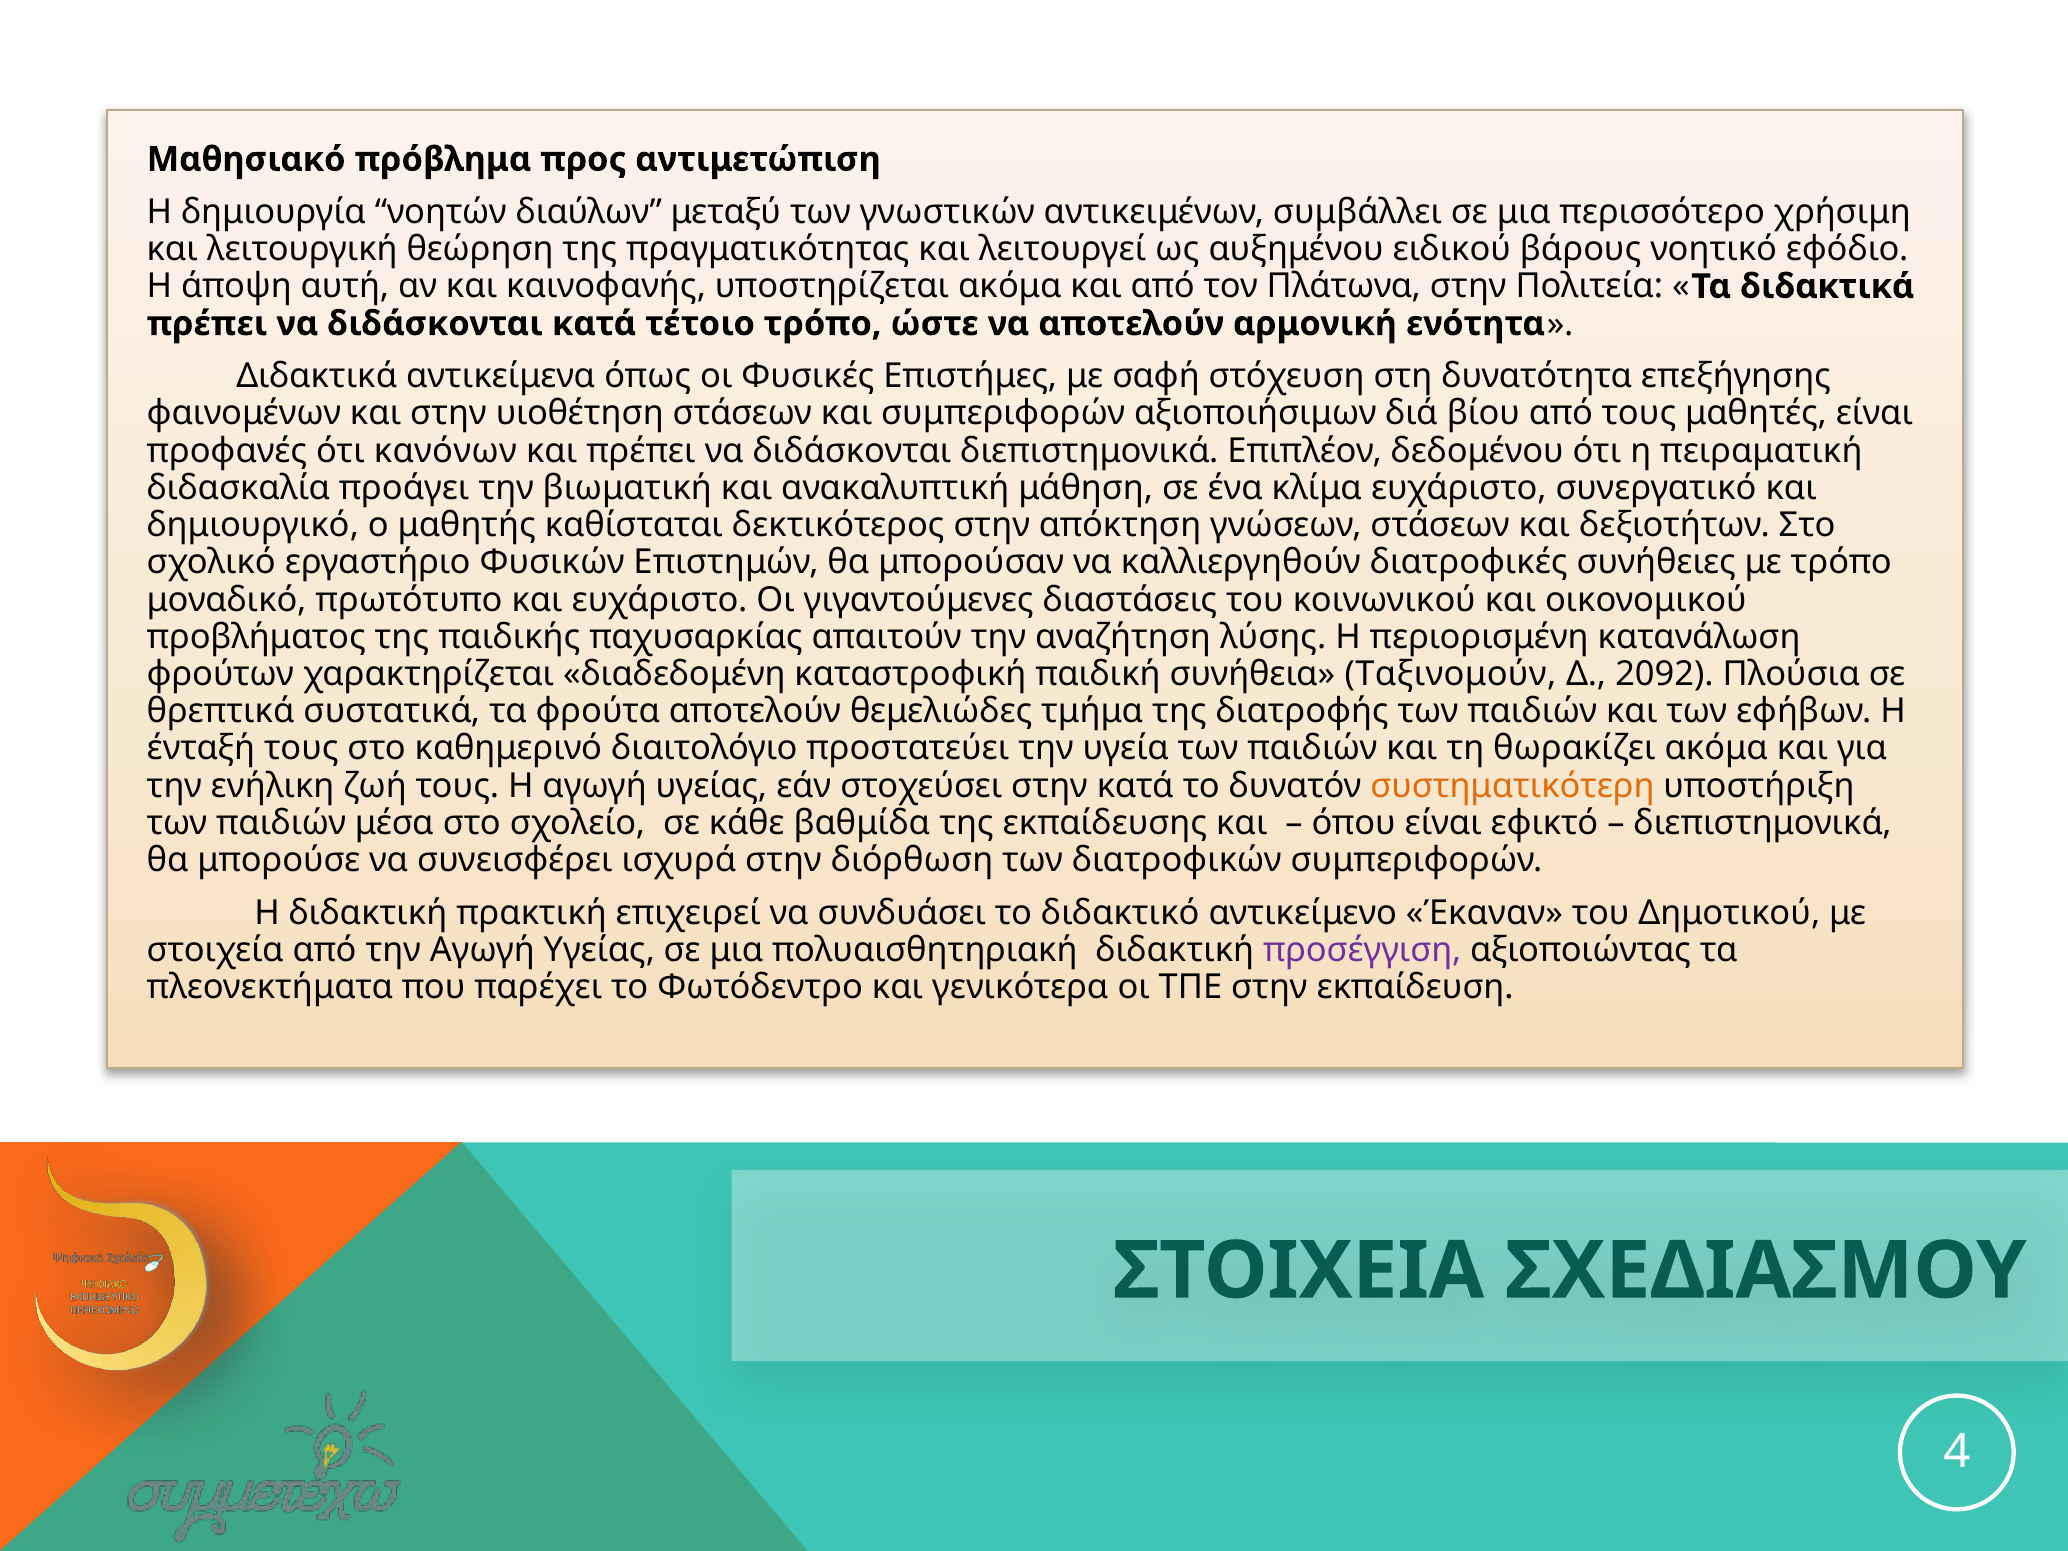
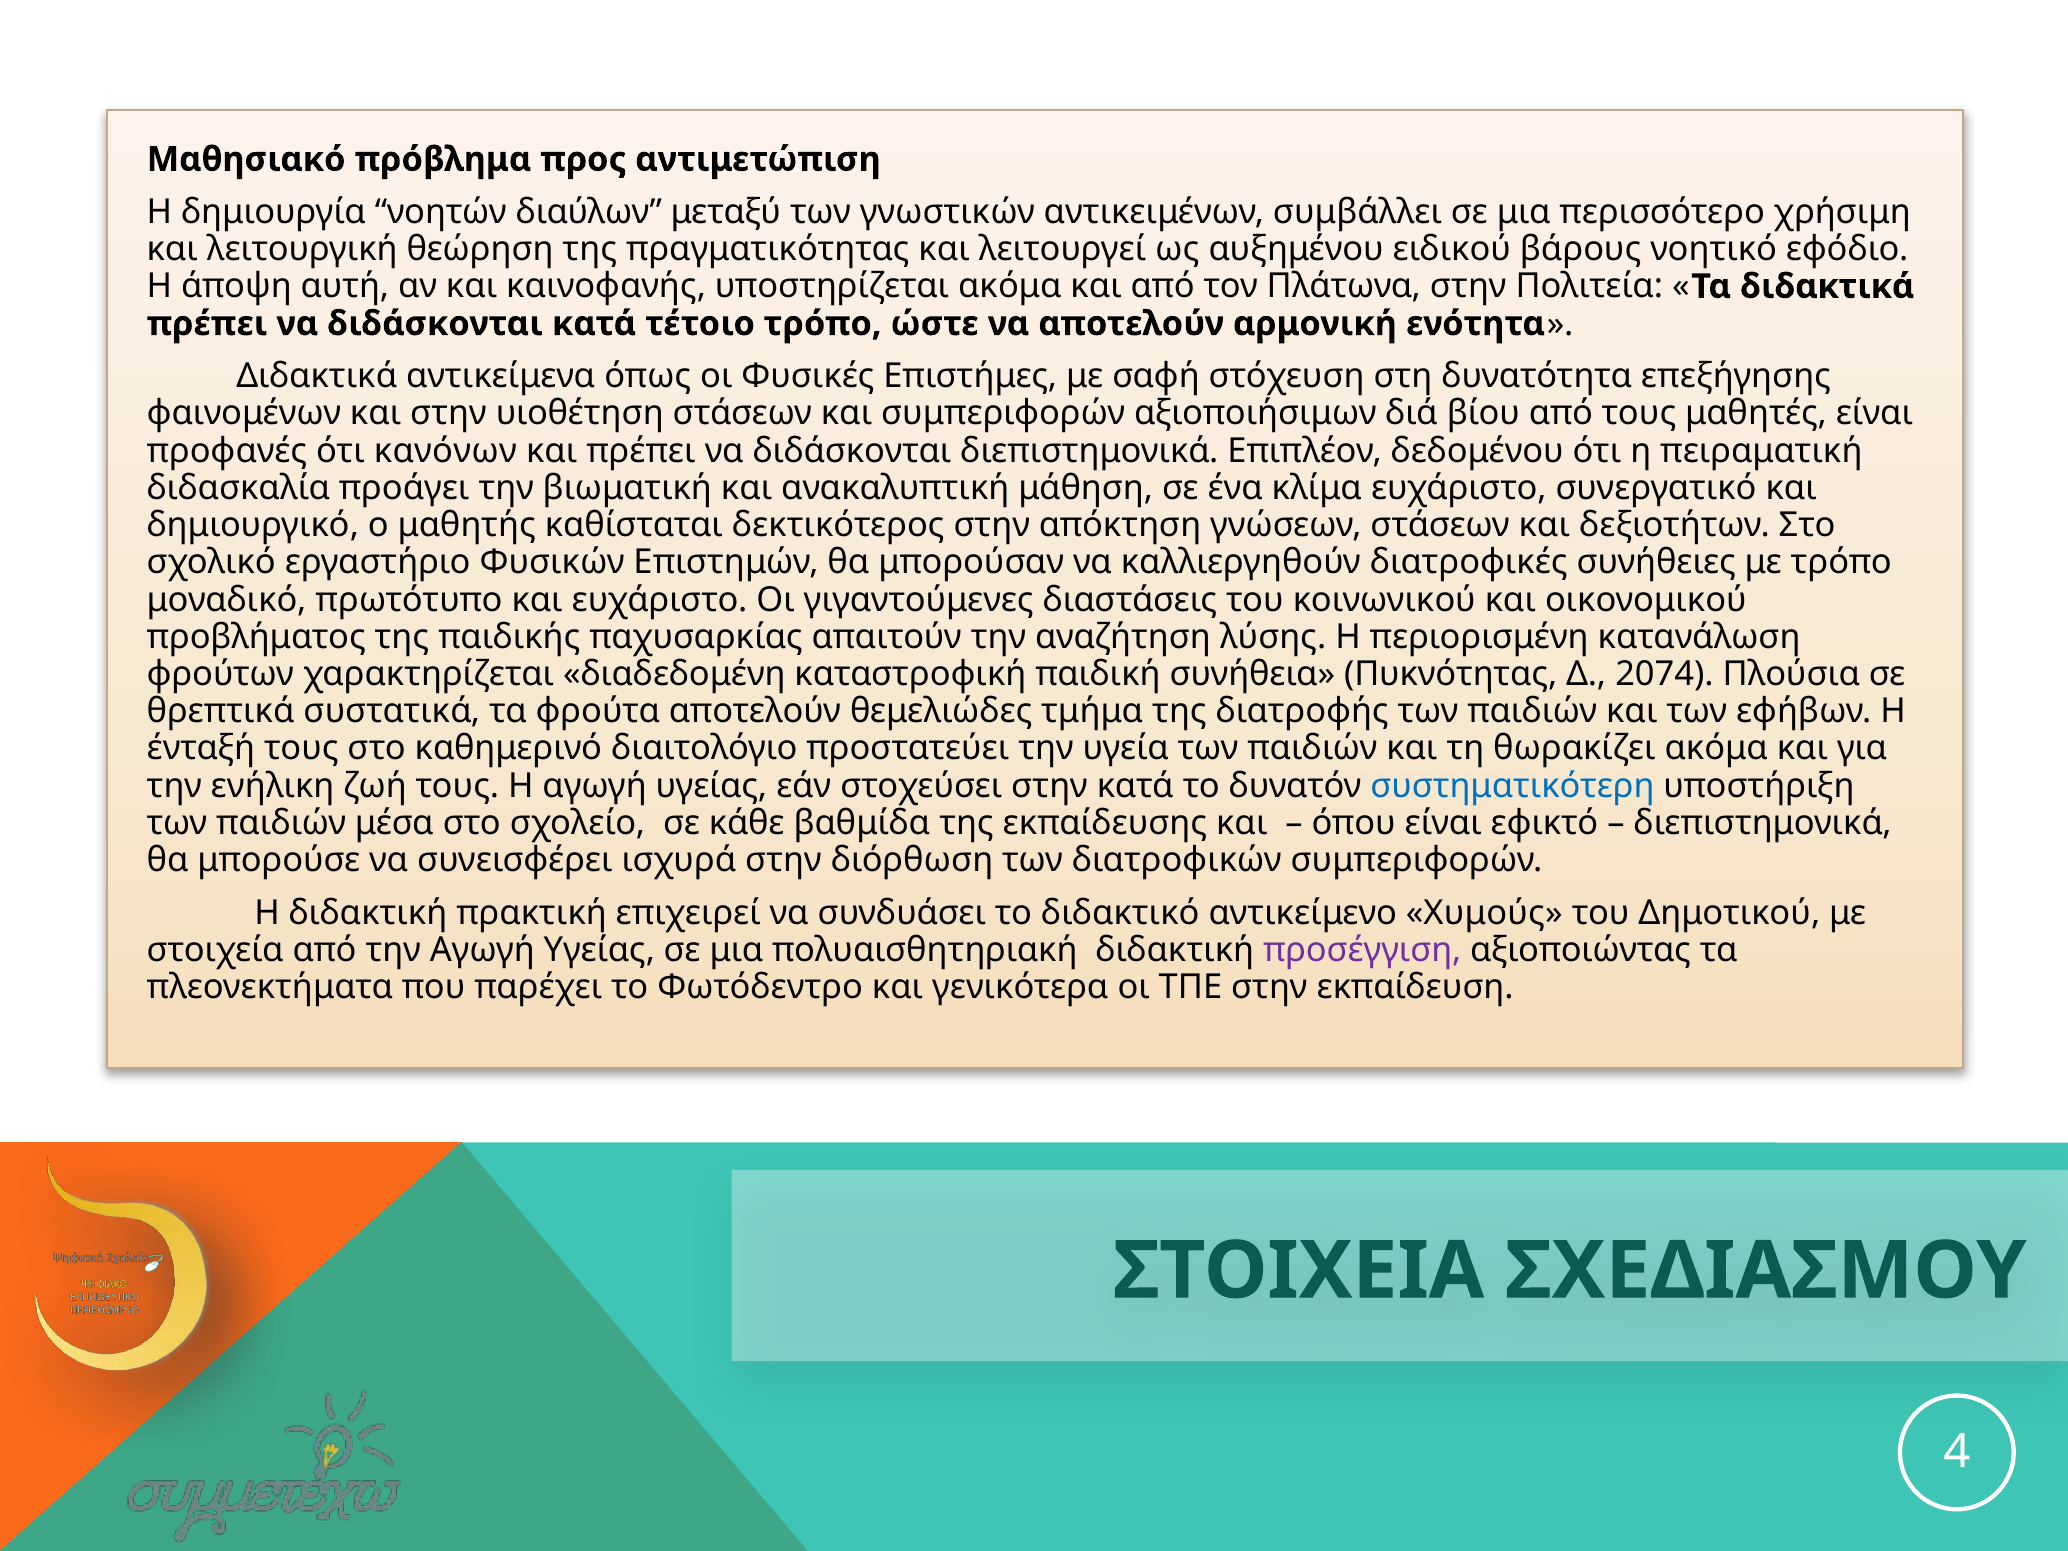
Ταξινομούν: Ταξινομούν -> Πυκνότητας
2092: 2092 -> 2074
συστηματικότερη colour: orange -> blue
Έκαναν: Έκαναν -> Χυμούς
